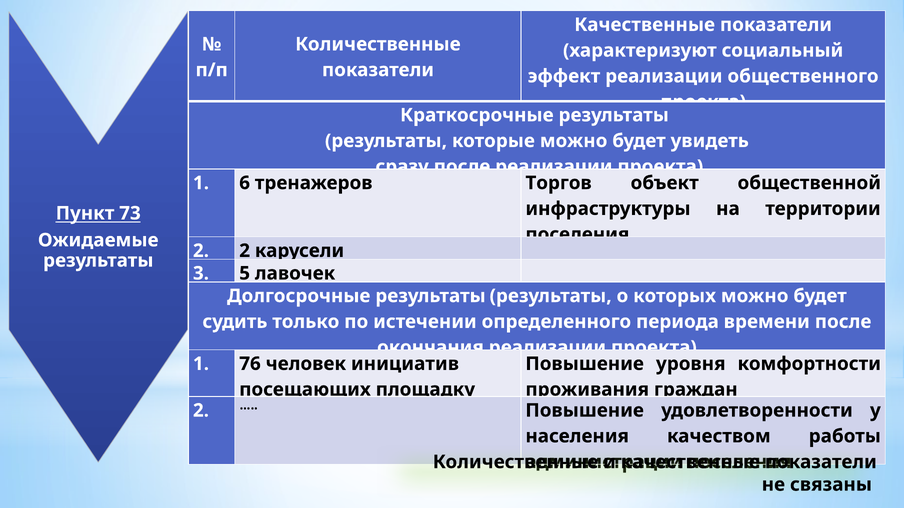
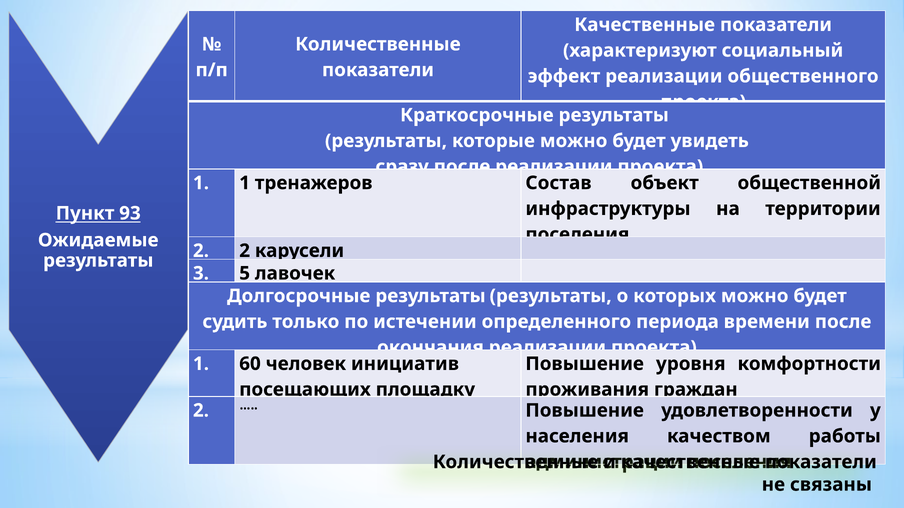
6 at (245, 183): 6 -> 1
Торгов: Торгов -> Состав
73: 73 -> 93
76: 76 -> 60
